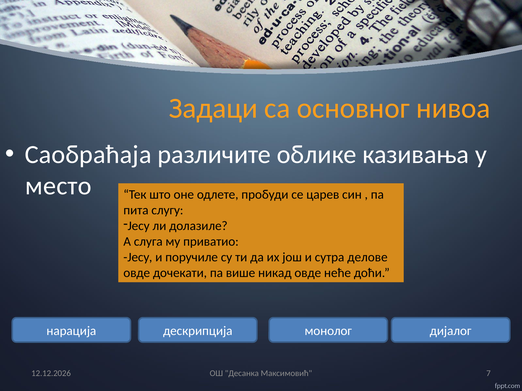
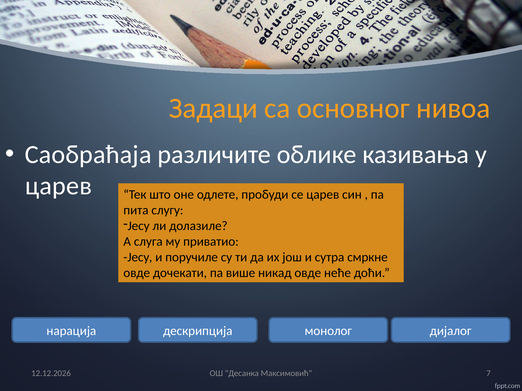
место at (58, 186): место -> царев
делове: делове -> смркне
